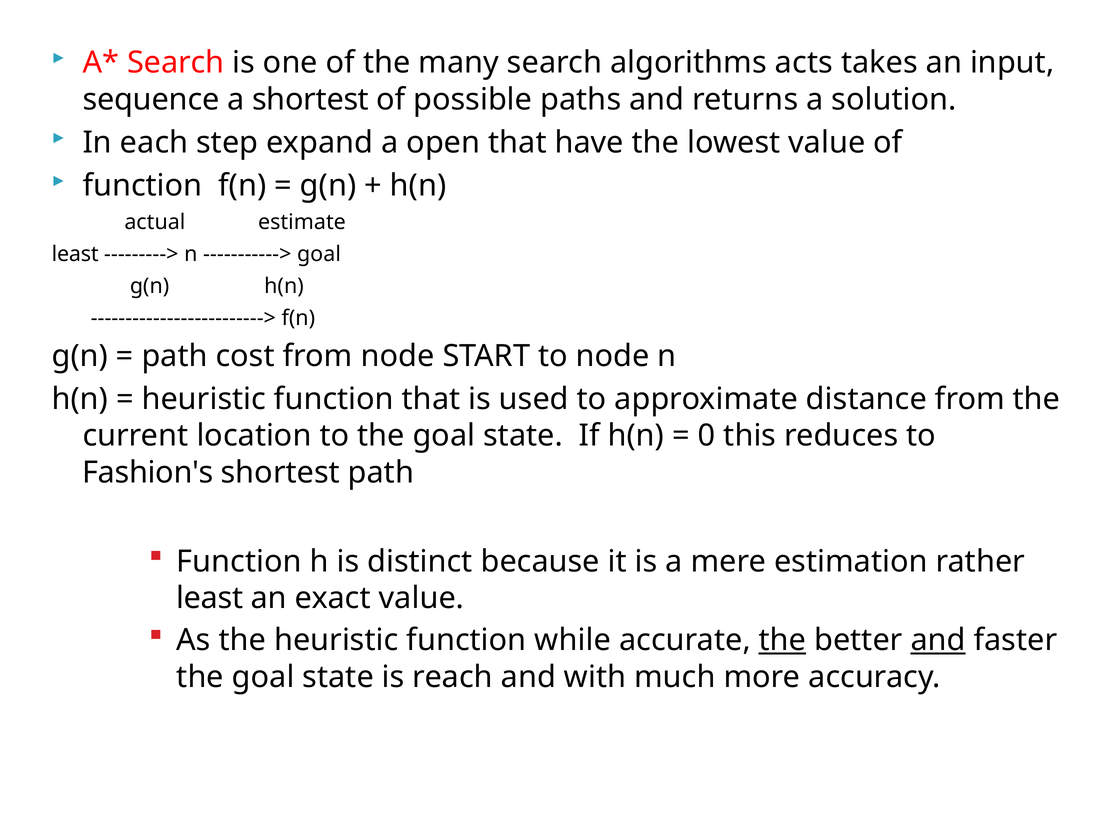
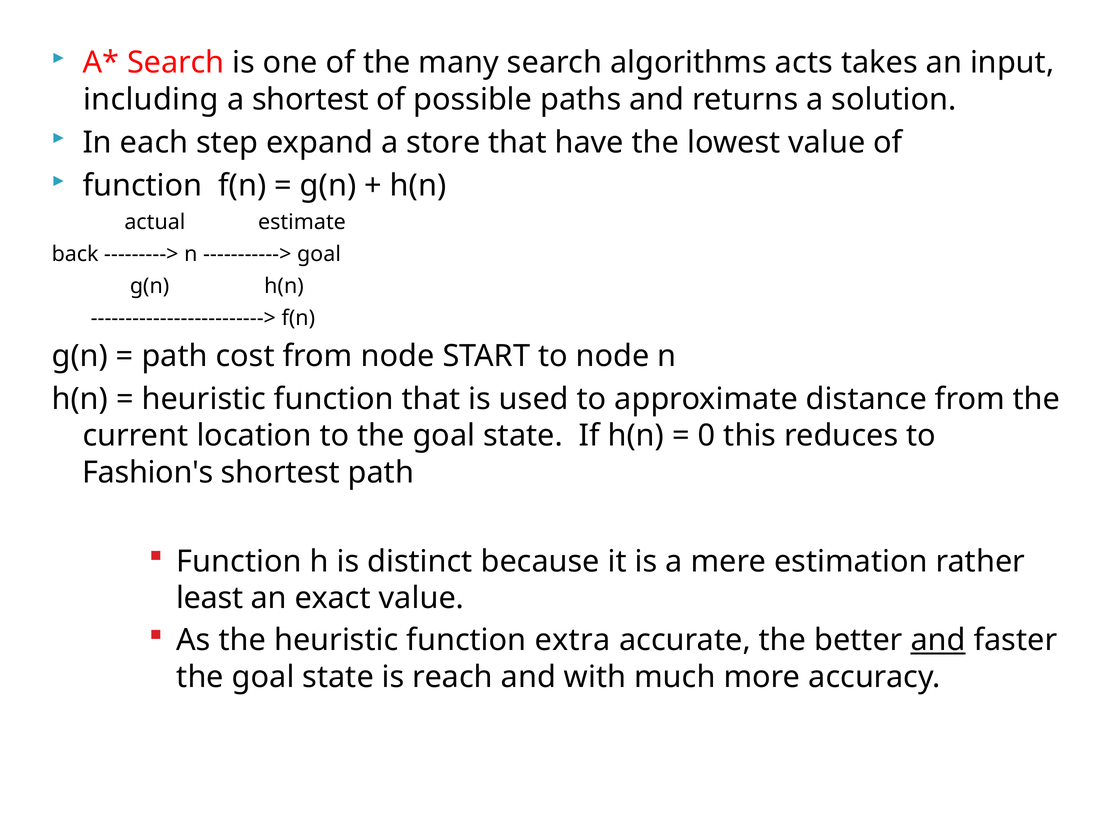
sequence: sequence -> including
open: open -> store
least at (75, 254): least -> back
while: while -> extra
the at (782, 640) underline: present -> none
